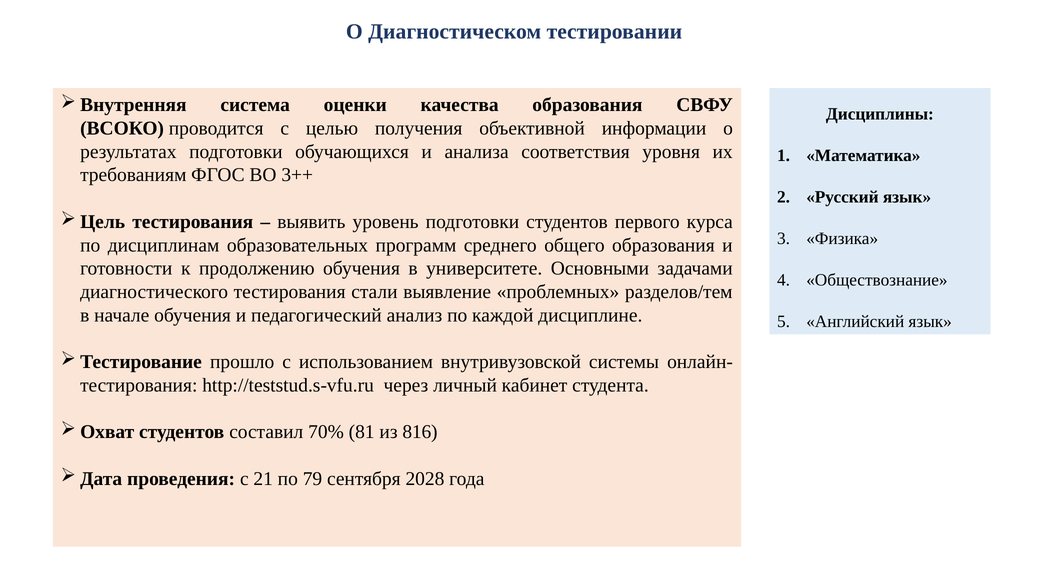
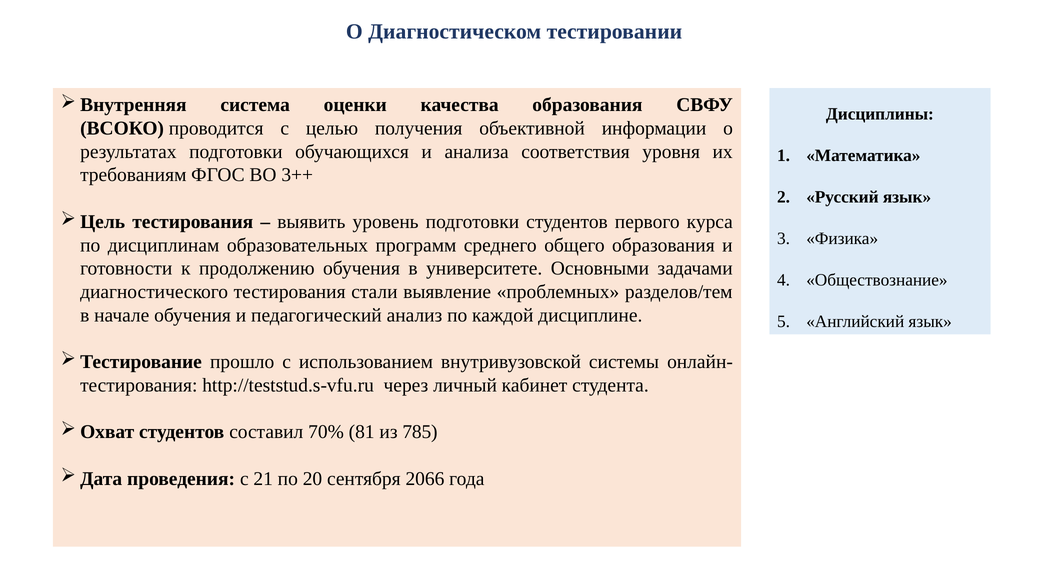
816: 816 -> 785
79: 79 -> 20
2028: 2028 -> 2066
